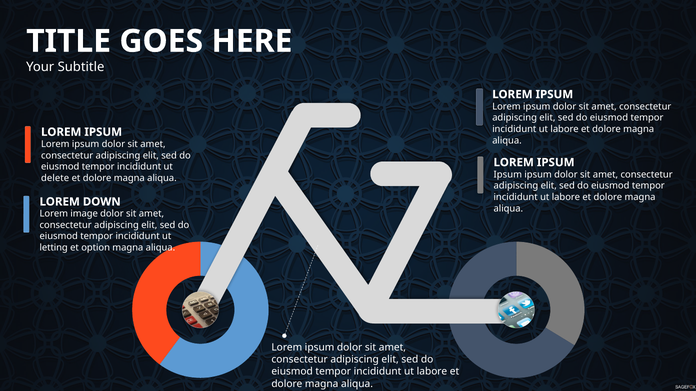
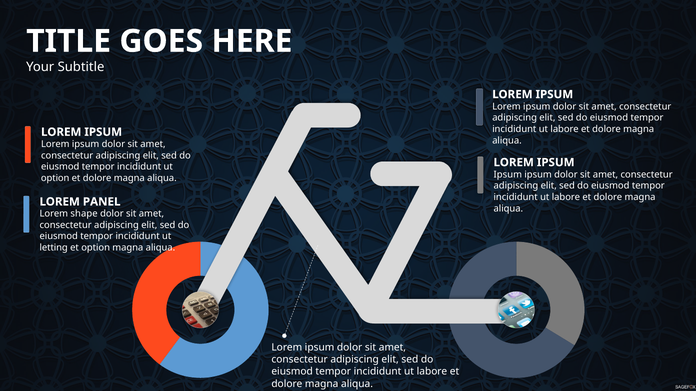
delete at (55, 178): delete -> option
DOWN: DOWN -> PANEL
image: image -> shape
